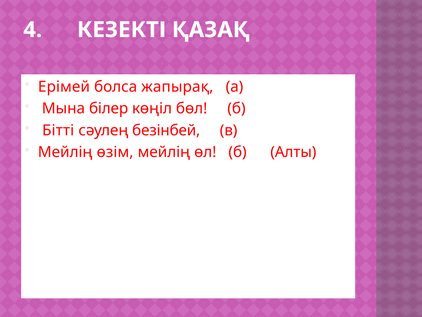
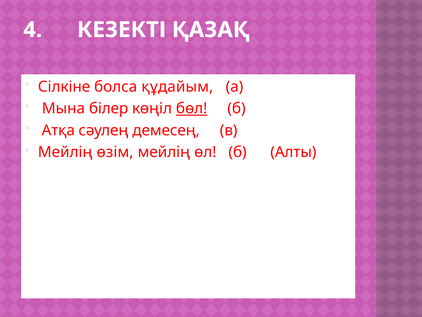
Ерімей: Ерімей -> Сілкіне
жапырақ: жапырақ -> құдайым
бөл underline: none -> present
Бітті: Бітті -> Атқа
безінбей: безінбей -> демесең
